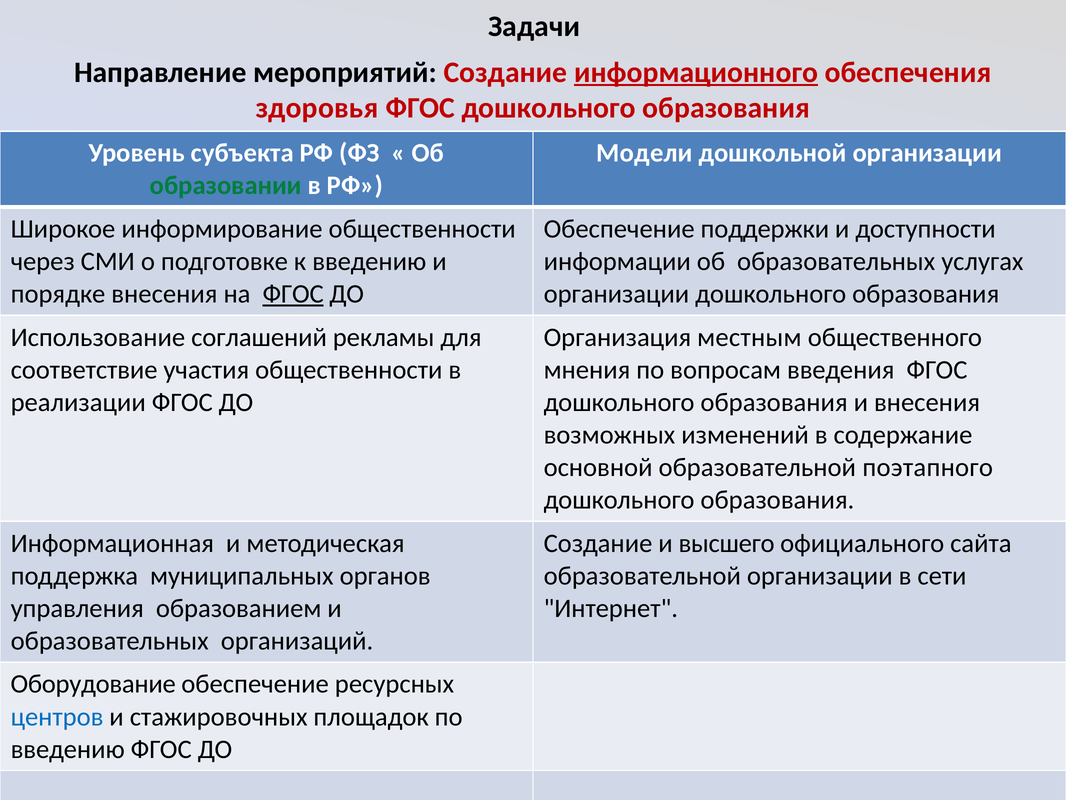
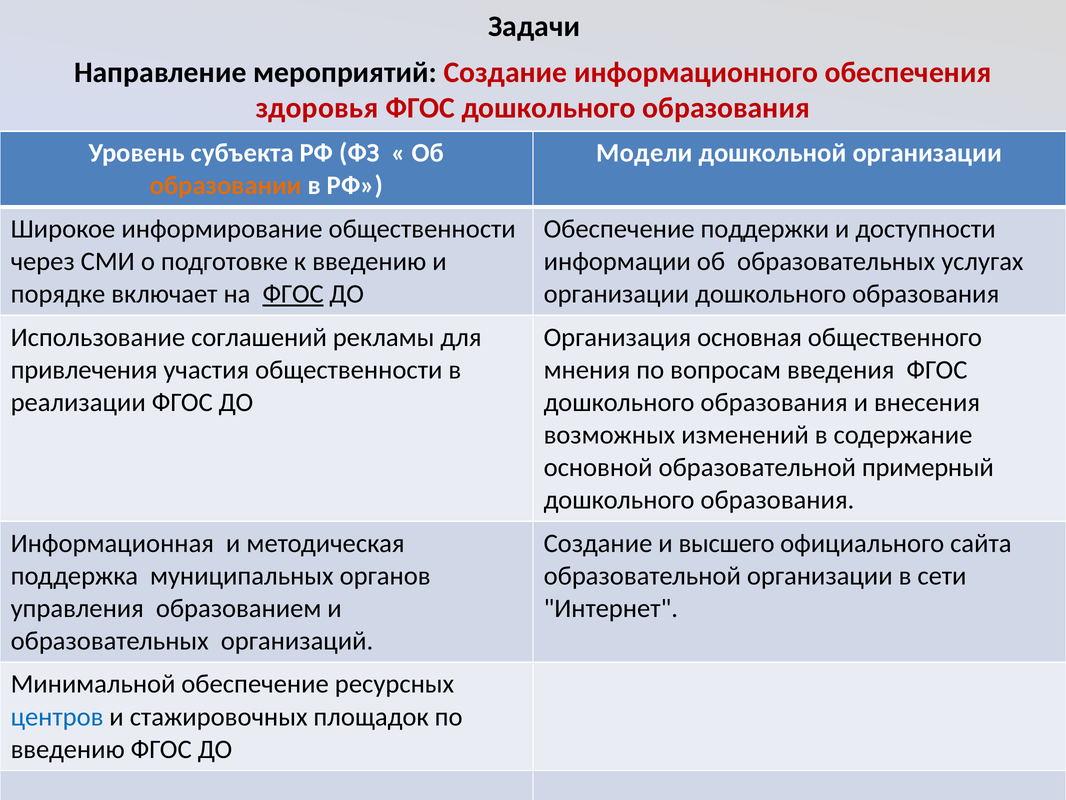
информационного underline: present -> none
образовании colour: green -> orange
порядке внесения: внесения -> включает
местным: местным -> основная
соответствие: соответствие -> привлечения
поэтапного: поэтапного -> примерный
Оборудование: Оборудование -> Минимальной
